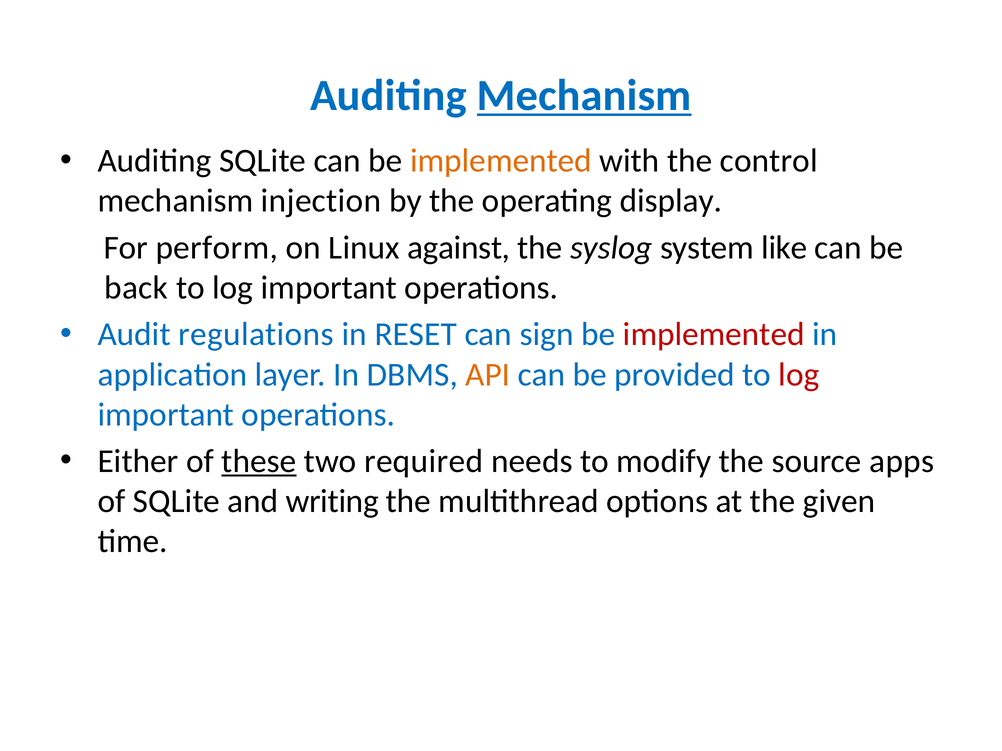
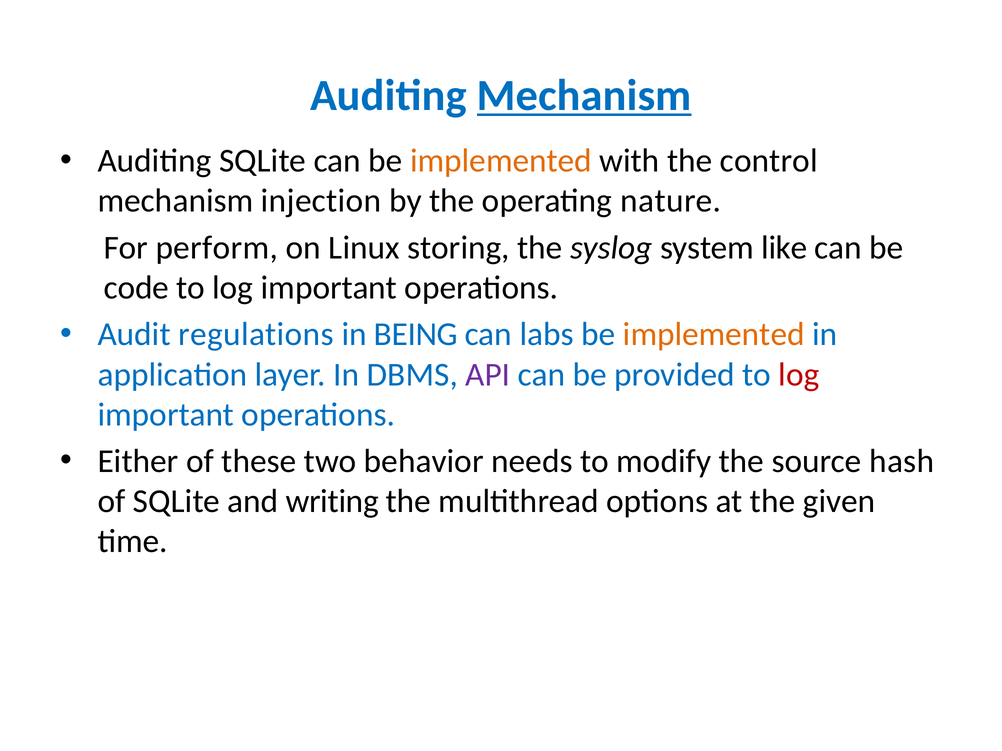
display: display -> nature
against: against -> storing
back: back -> code
RESET: RESET -> BEING
sign: sign -> labs
implemented at (714, 335) colour: red -> orange
API colour: orange -> purple
these underline: present -> none
required: required -> behavior
apps: apps -> hash
